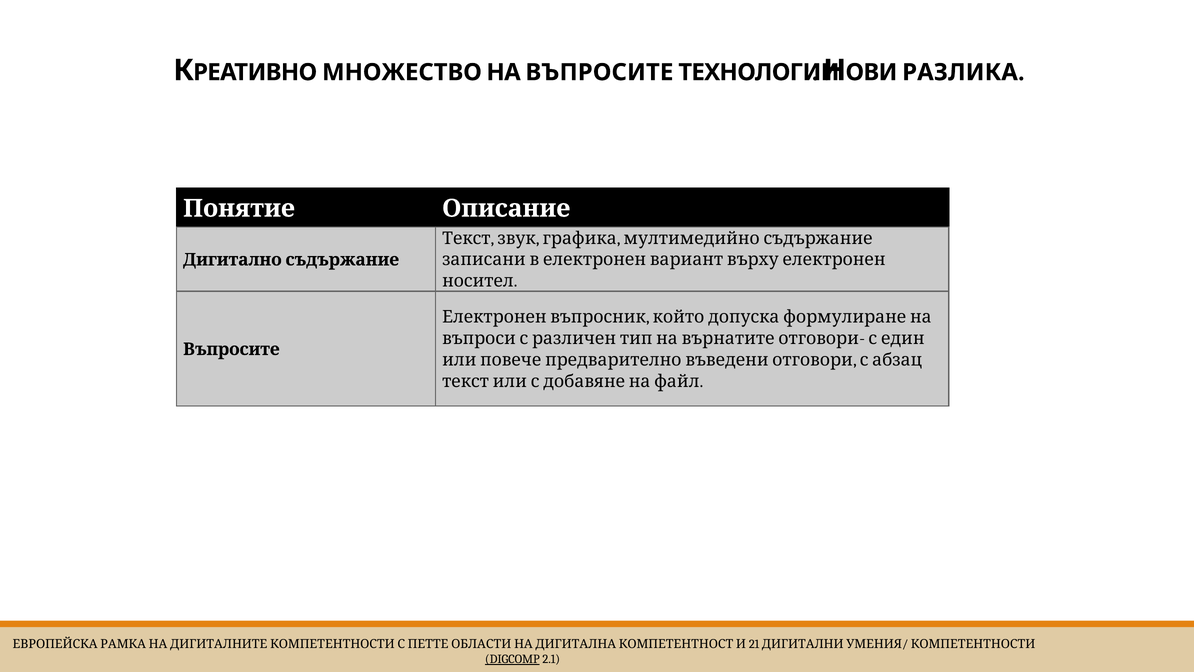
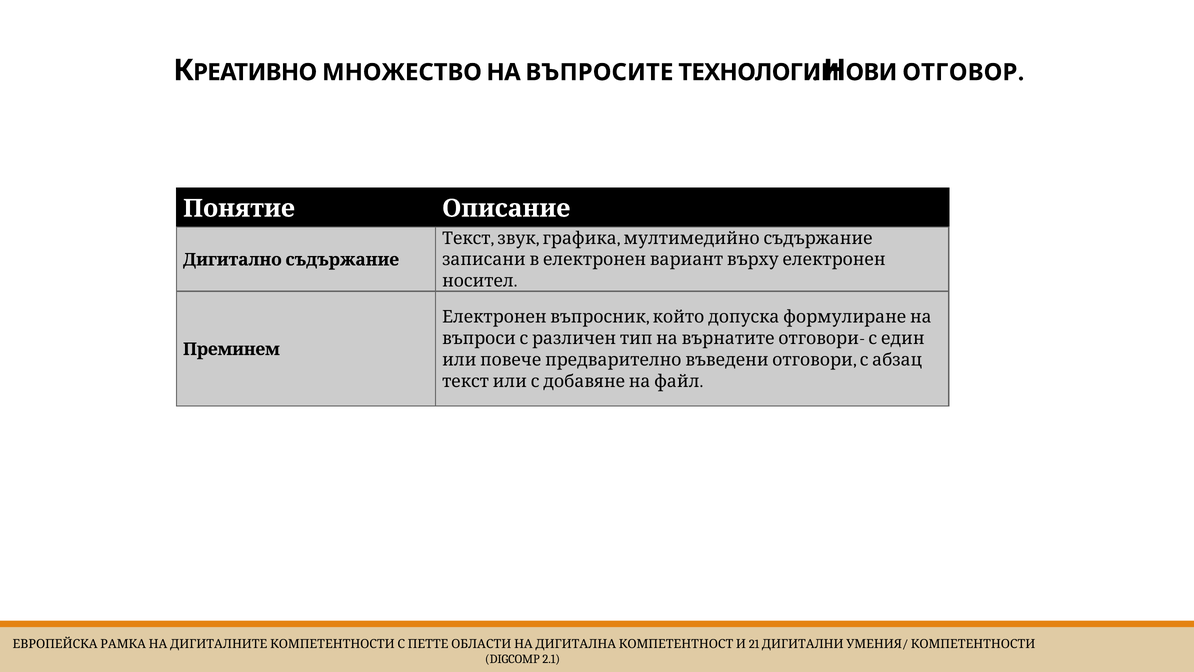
РАЗЛИКА: РАЗЛИКА -> ОТГОВОР
Въпросите at (231, 349): Въпросите -> Преминем
DIGCOMP underline: present -> none
